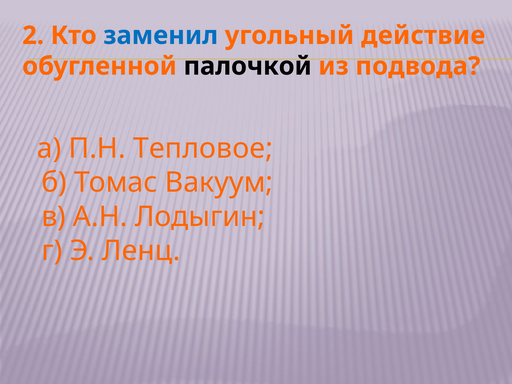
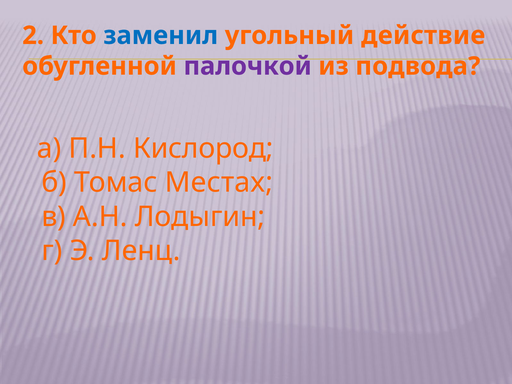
палочкой colour: black -> purple
Тепловое: Тепловое -> Кислород
Вакуум: Вакуум -> Местах
